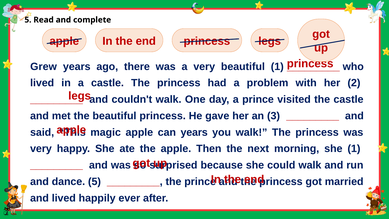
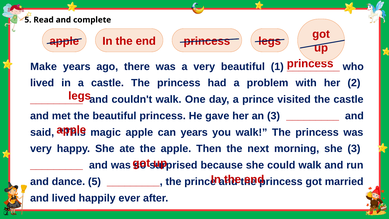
Grew: Grew -> Make
she 1: 1 -> 3
